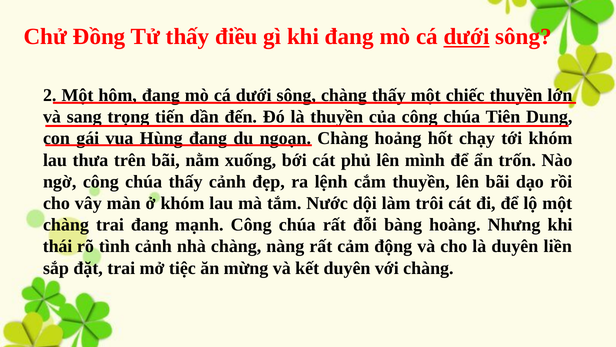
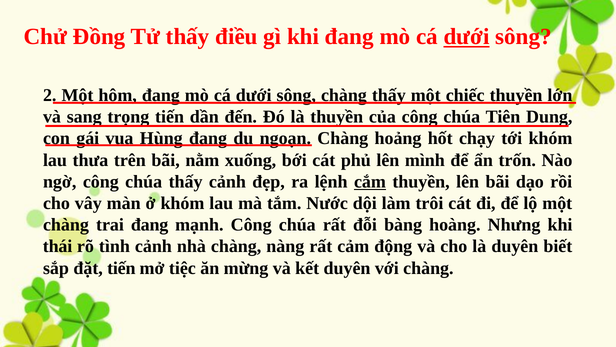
cắm underline: none -> present
liền: liền -> biết
đặt trai: trai -> tiến
